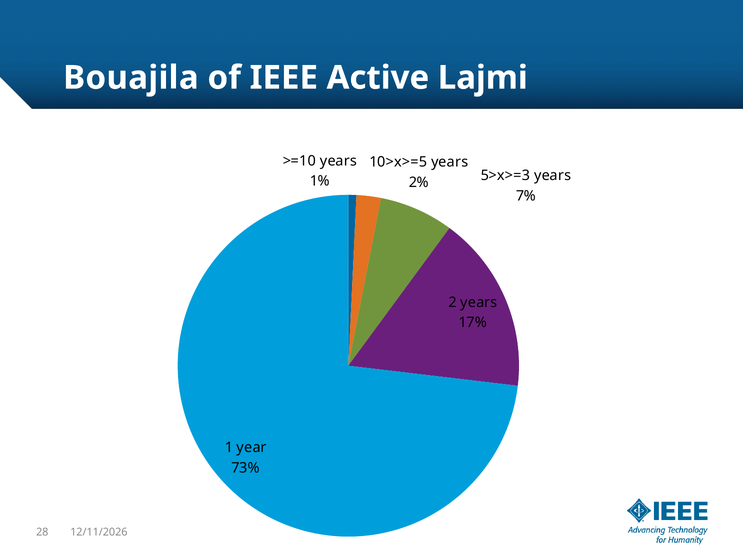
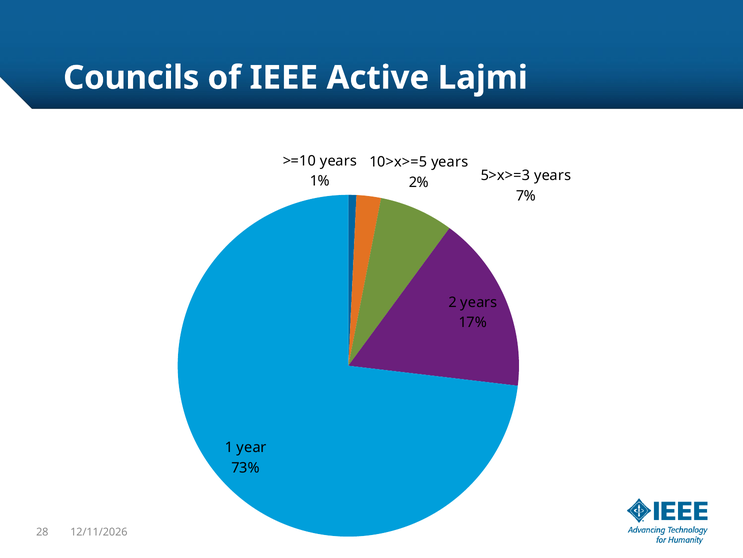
Bouajila: Bouajila -> Councils
